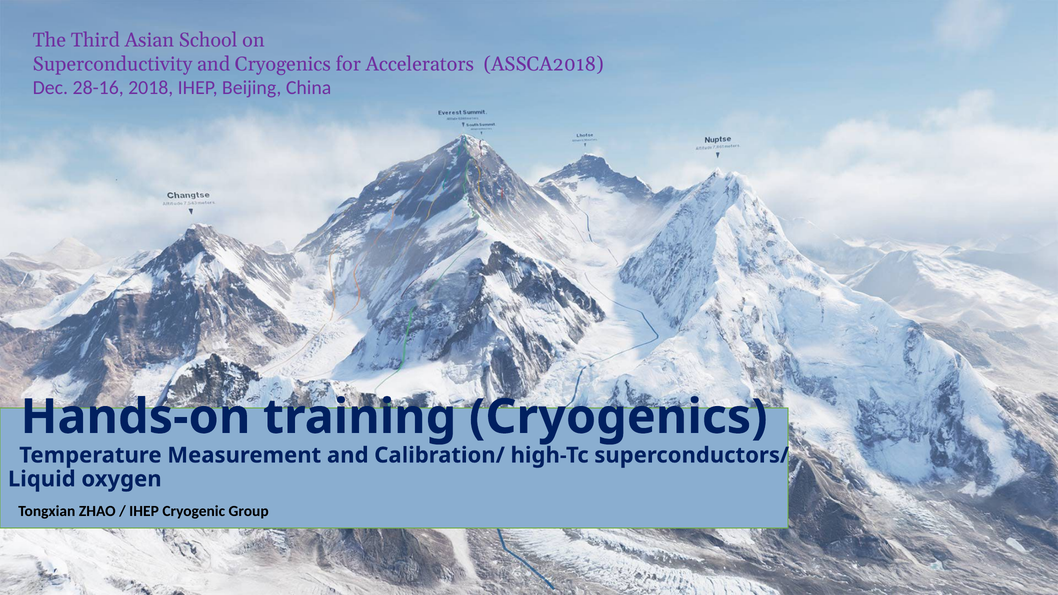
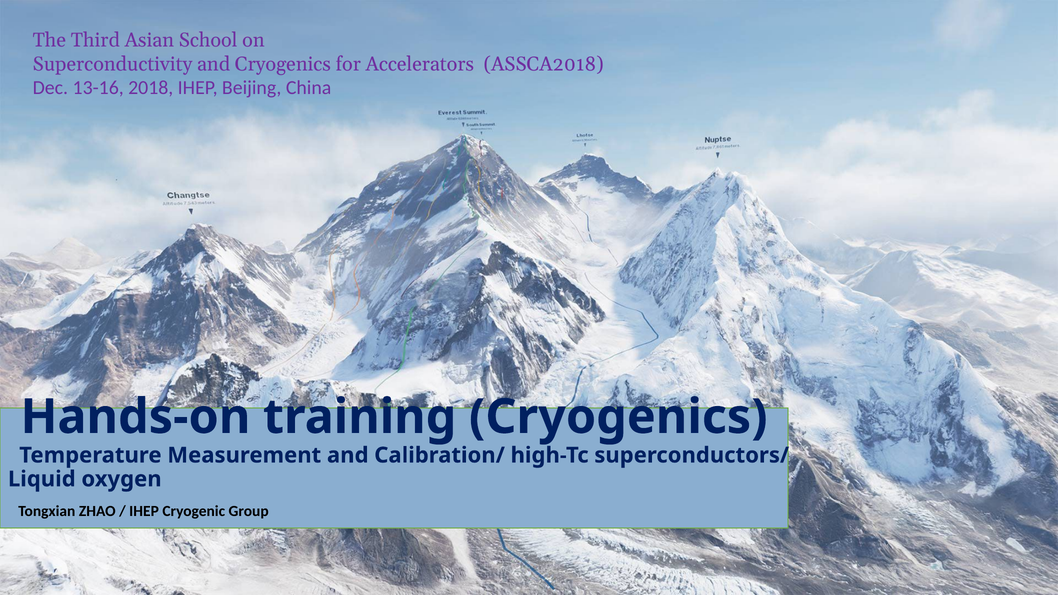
28-16: 28-16 -> 13-16
